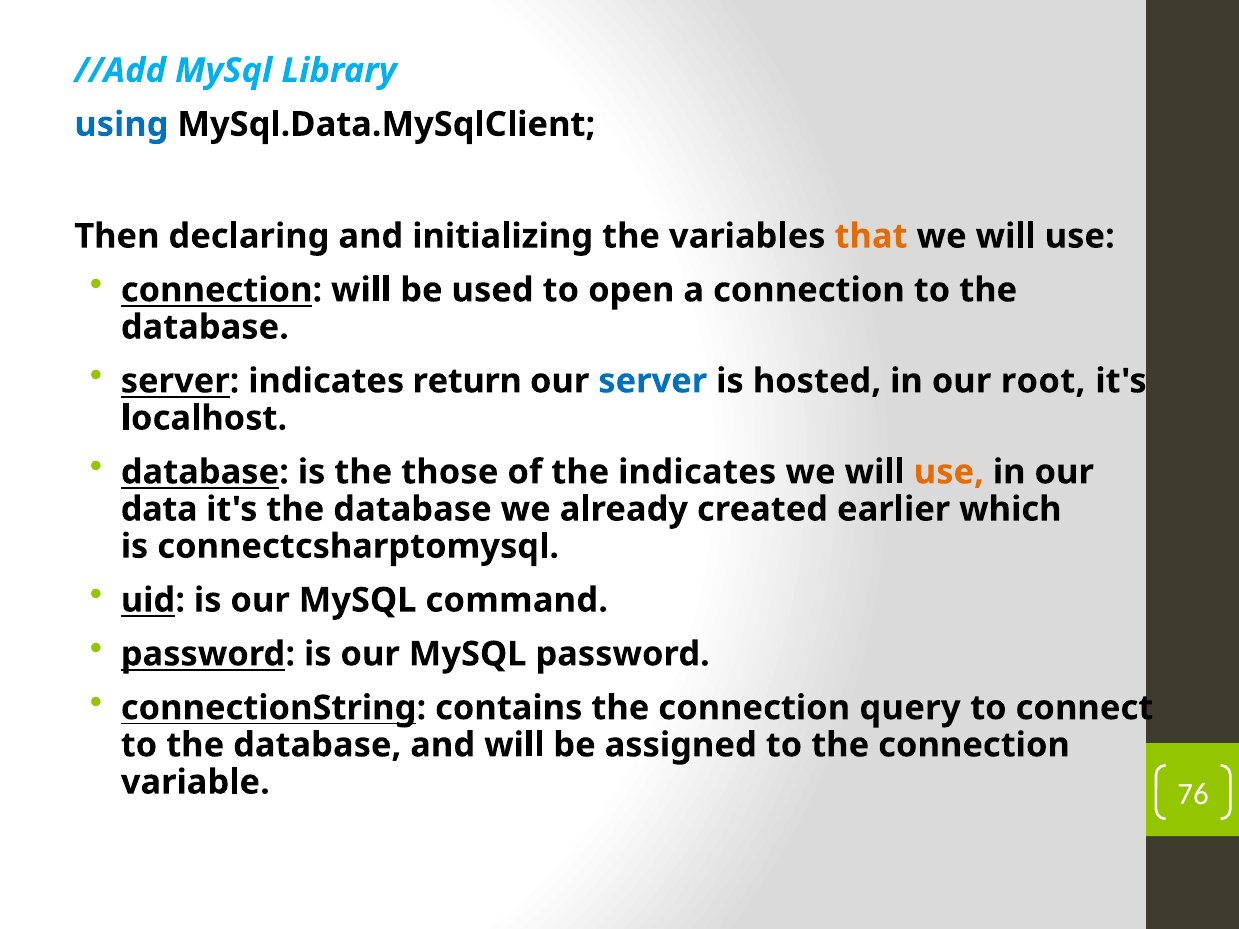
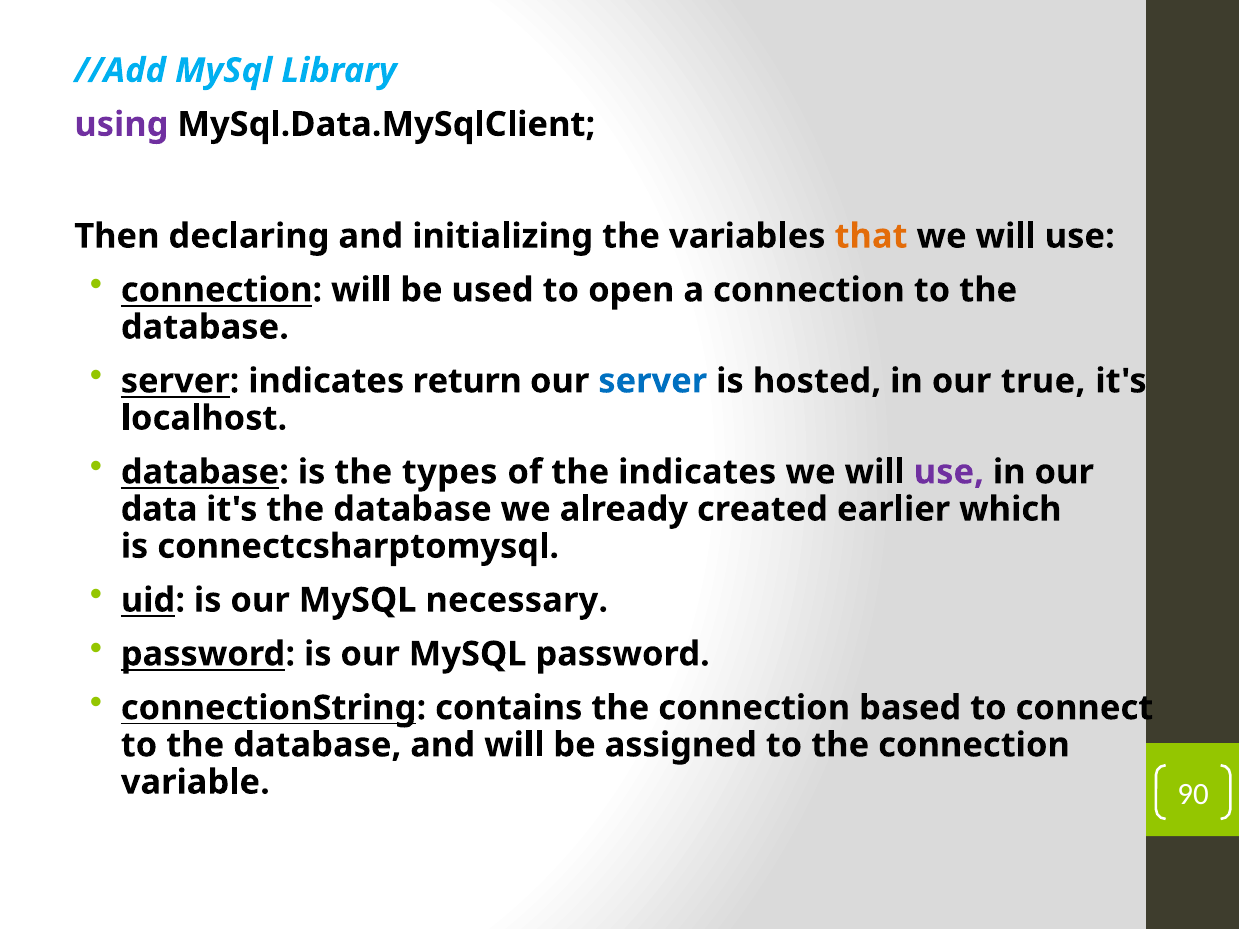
using colour: blue -> purple
root: root -> true
those: those -> types
use at (949, 472) colour: orange -> purple
command: command -> necessary
query: query -> based
76: 76 -> 90
